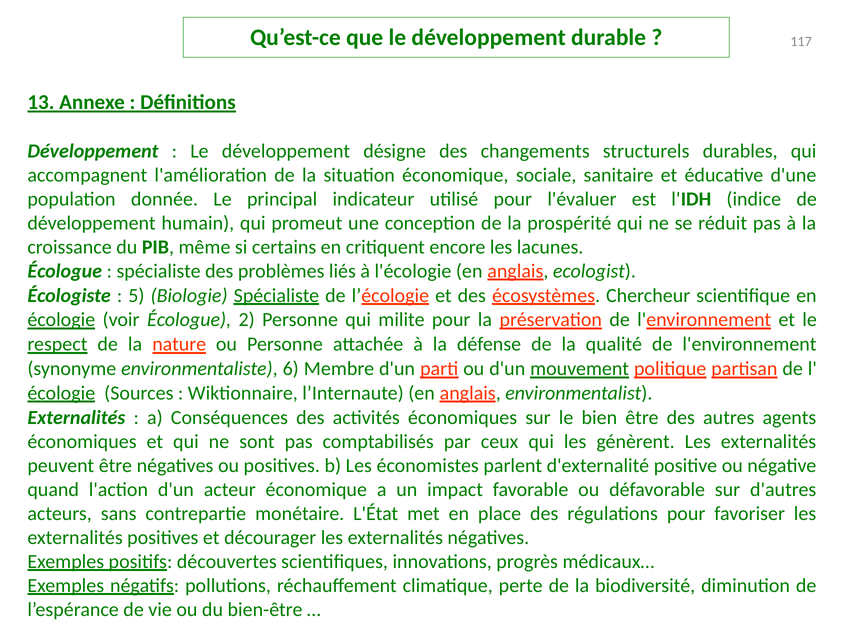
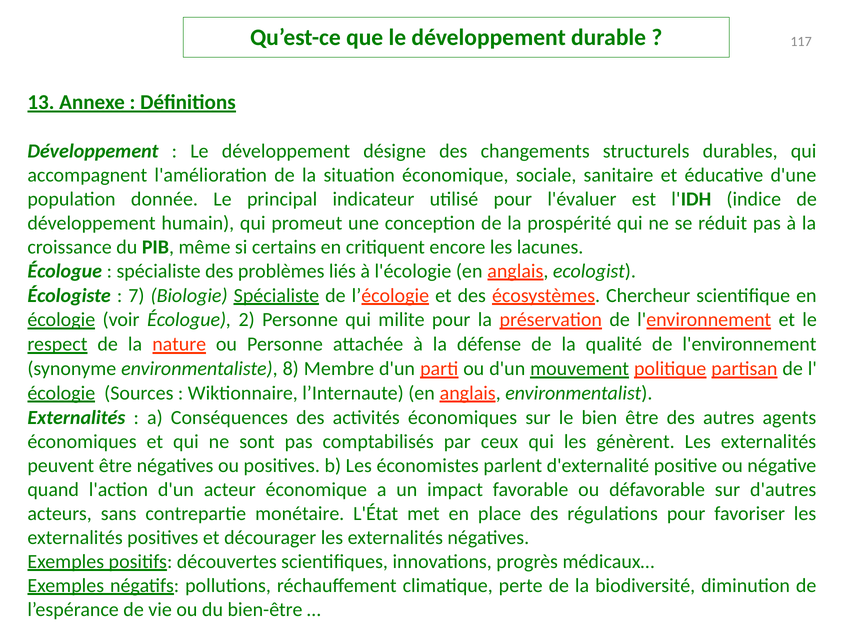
5: 5 -> 7
6: 6 -> 8
